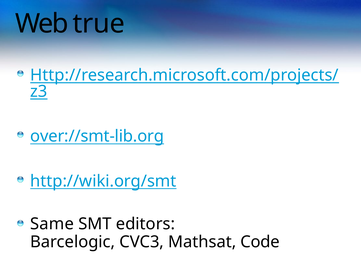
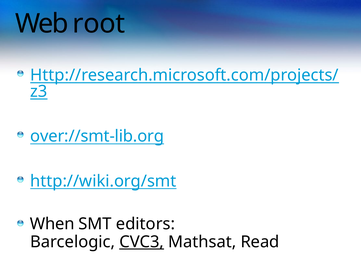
true: true -> root
Same: Same -> When
CVC3 underline: none -> present
Code: Code -> Read
